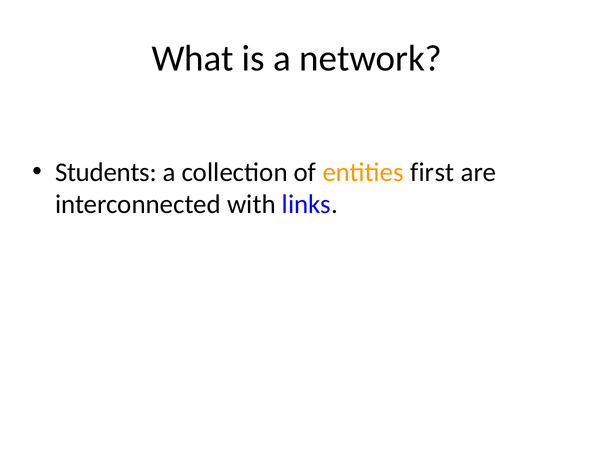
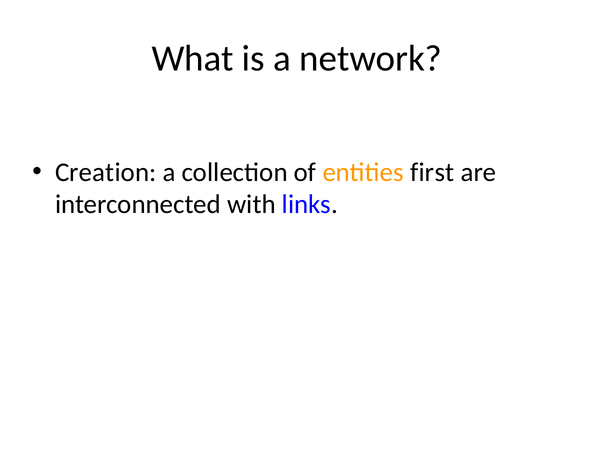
Students: Students -> Creation
